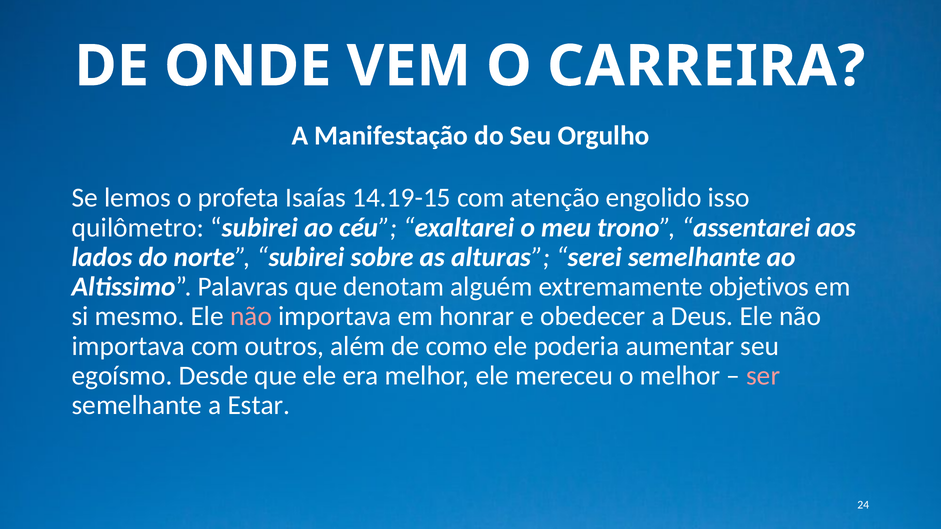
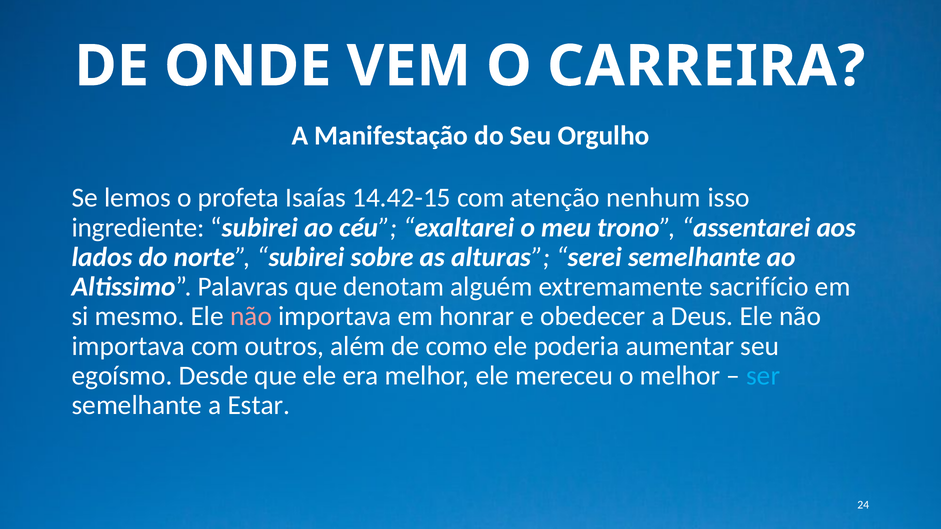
14.19-15: 14.19-15 -> 14.42-15
engolido: engolido -> nenhum
quilômetro: quilômetro -> ingrediente
objetivos: objetivos -> sacrifício
ser colour: pink -> light blue
